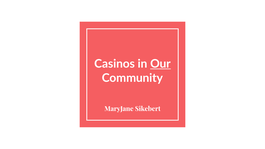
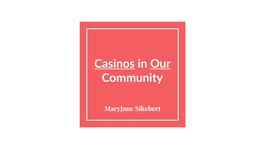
Casinos underline: none -> present
